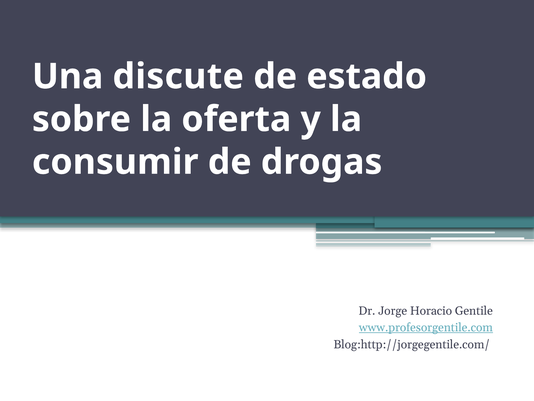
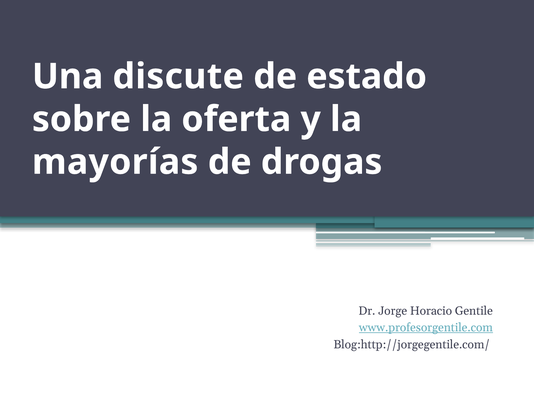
consumir: consumir -> mayorías
